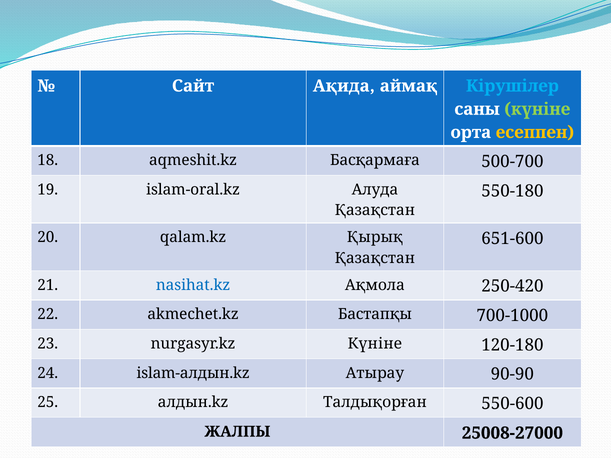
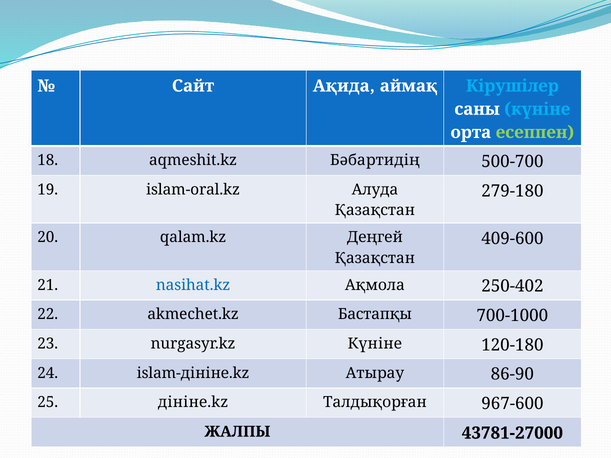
күніне at (537, 109) colour: light green -> light blue
есеппен colour: yellow -> light green
Басқармаға: Басқармаға -> Бәбартидің
550-180: 550-180 -> 279-180
Қырық: Қырық -> Деңгей
651-600: 651-600 -> 409-600
250-420: 250-420 -> 250-402
islam-алдын.kz: islam-алдын.kz -> islam-дініне.kz
90-90: 90-90 -> 86-90
алдын.kz: алдын.kz -> дініне.kz
550-600: 550-600 -> 967-600
25008-27000: 25008-27000 -> 43781-27000
